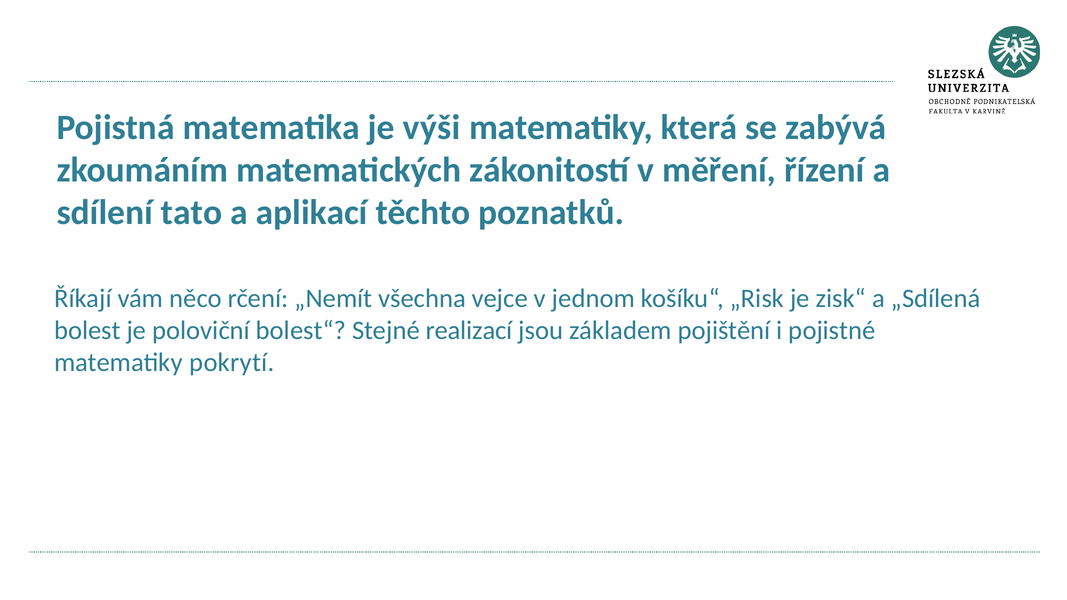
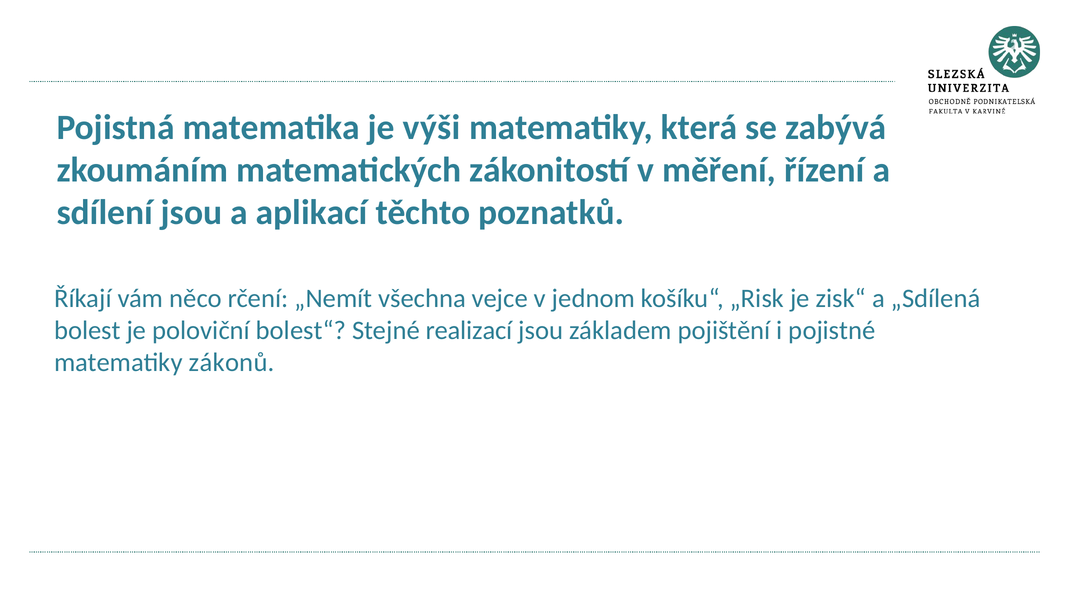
sdílení tato: tato -> jsou
pokrytí: pokrytí -> zákonů
